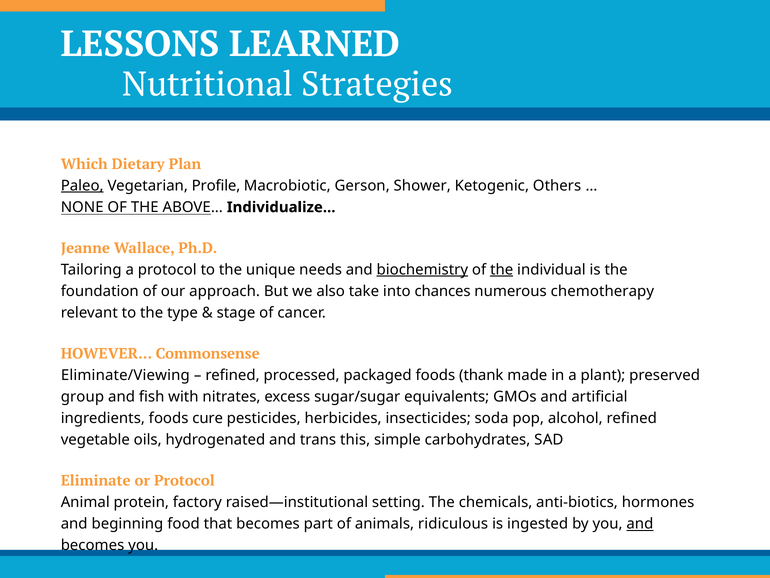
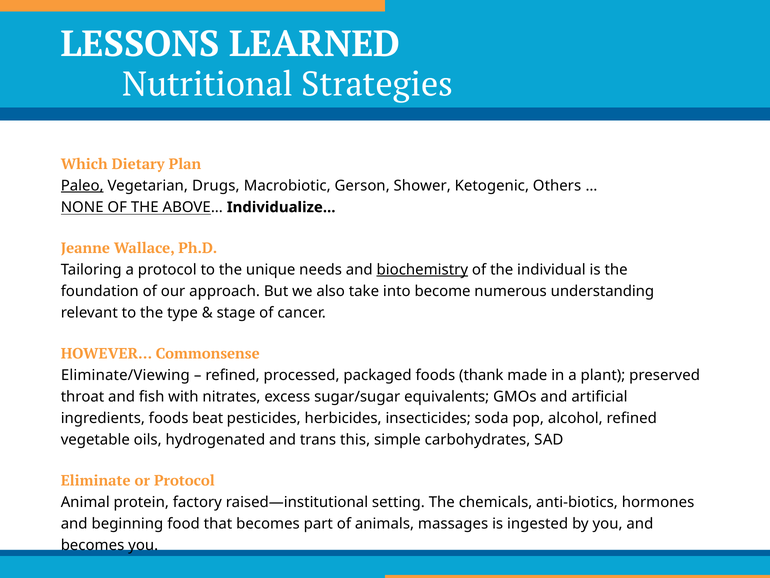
Profile: Profile -> Drugs
the at (502, 269) underline: present -> none
chances: chances -> become
chemotherapy: chemotherapy -> understanding
group: group -> throat
cure: cure -> beat
ridiculous: ridiculous -> massages
and at (640, 523) underline: present -> none
